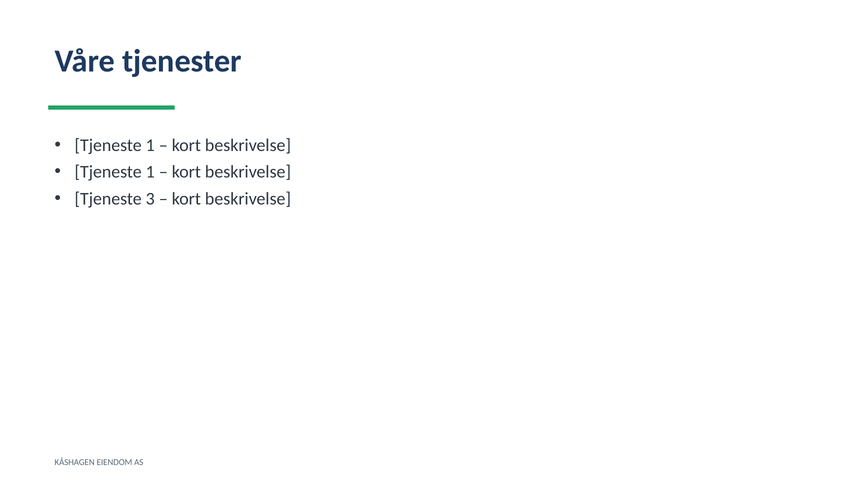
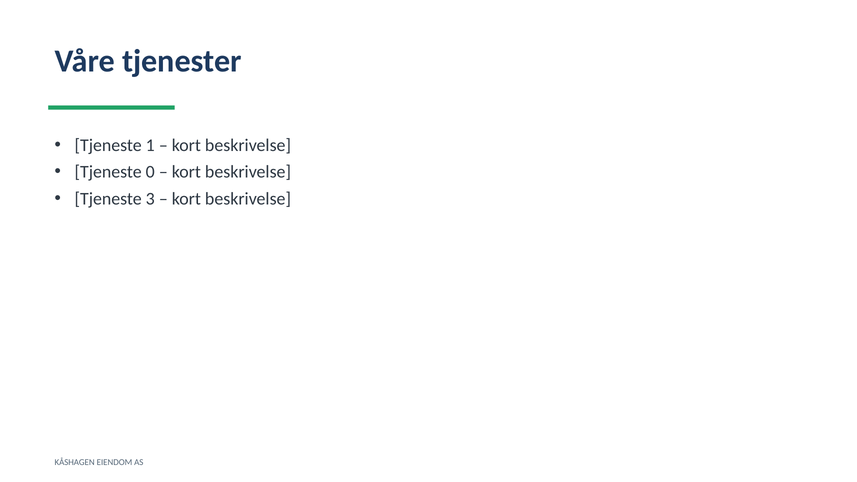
1 at (150, 172): 1 -> 0
